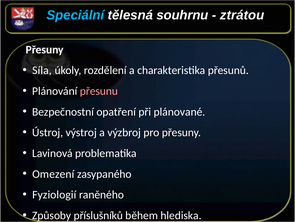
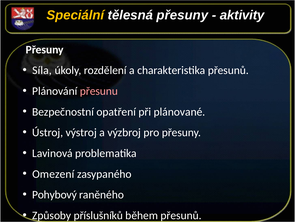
Speciální colour: light blue -> yellow
tělesná souhrnu: souhrnu -> přesuny
ztrátou: ztrátou -> aktivity
Fyziologií: Fyziologií -> Pohybový
během hlediska: hlediska -> přesunů
